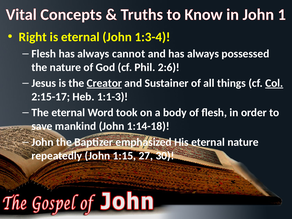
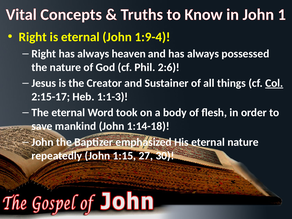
1:3-4: 1:3-4 -> 1:9-4
Flesh at (44, 54): Flesh -> Right
cannot: cannot -> heaven
Creator underline: present -> none
